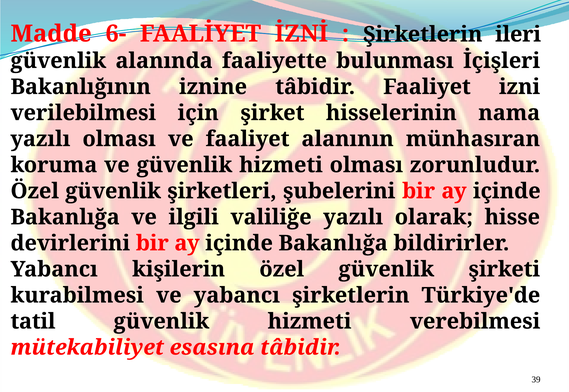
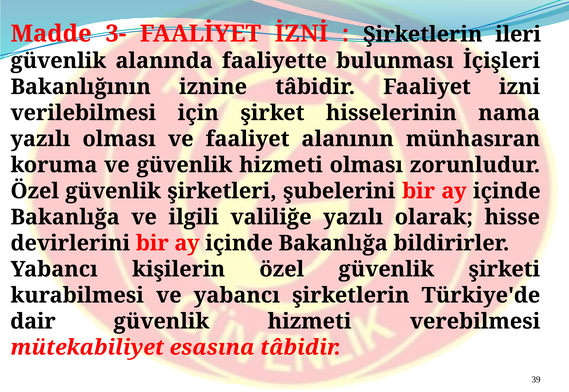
6-: 6- -> 3-
tatil: tatil -> dair
